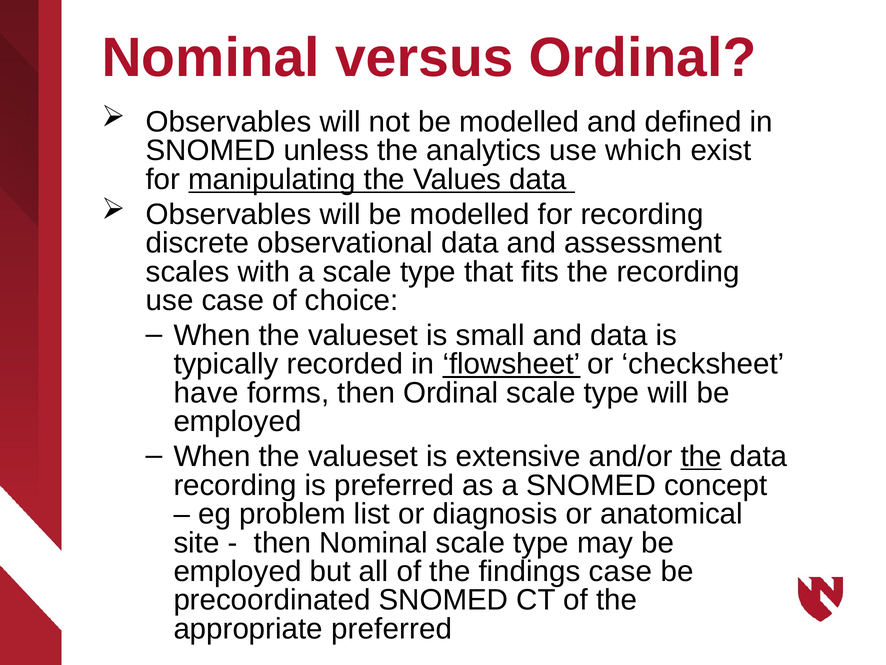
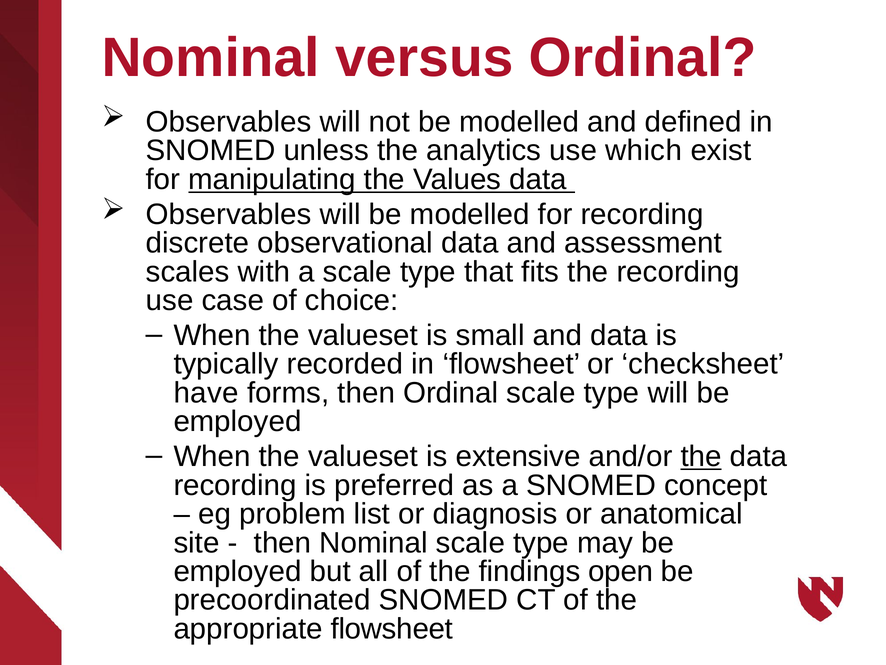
flowsheet at (512, 364) underline: present -> none
findings case: case -> open
appropriate preferred: preferred -> flowsheet
